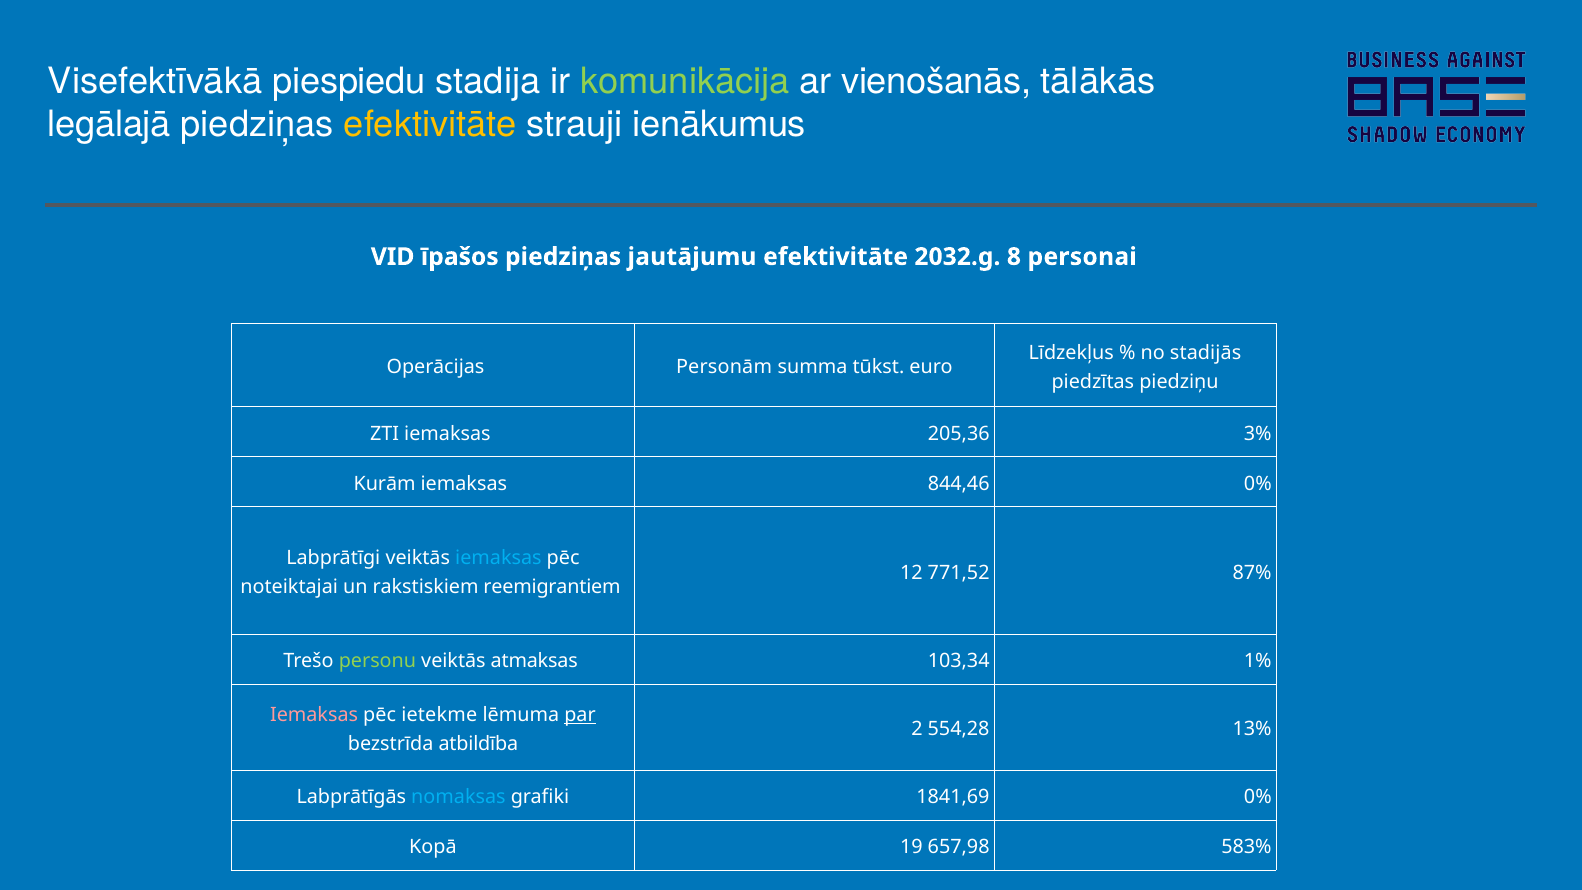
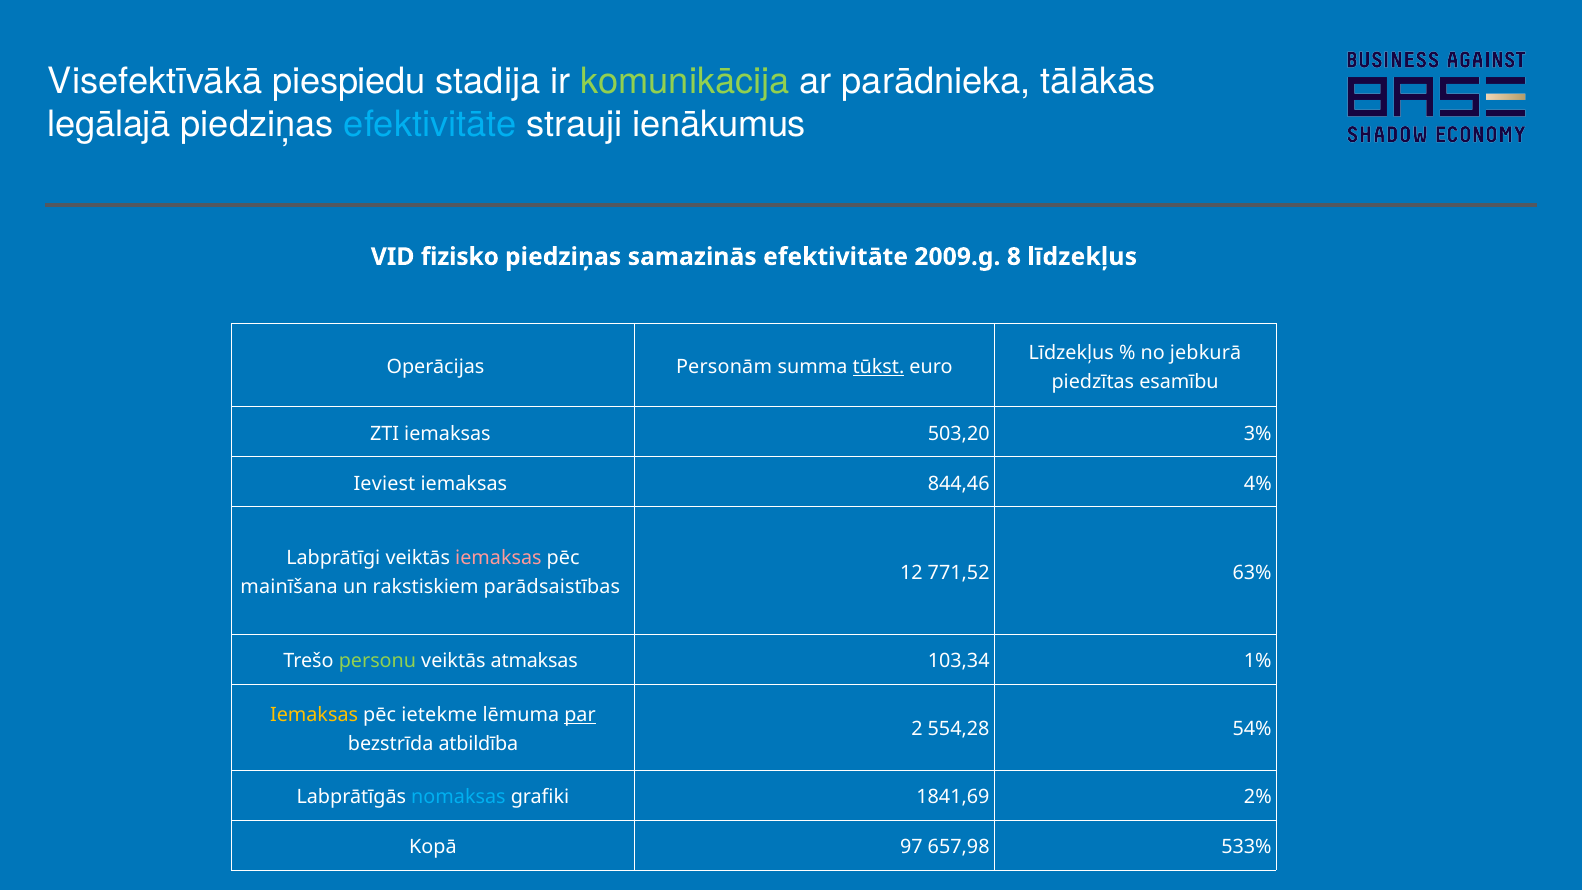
vienošanās: vienošanās -> parādnieka
efektivitāte at (430, 125) colour: yellow -> light blue
īpašos: īpašos -> fizisko
jautājumu: jautājumu -> samazinās
2032.g: 2032.g -> 2009.g
8 personai: personai -> līdzekļus
stadijās: stadijās -> jebkurā
tūkst underline: none -> present
piedziņu: piedziņu -> esamību
205,36: 205,36 -> 503,20
Kurām: Kurām -> Ieviest
844,46 0%: 0% -> 4%
iemaksas at (498, 558) colour: light blue -> pink
87%: 87% -> 63%
noteiktajai: noteiktajai -> mainīšana
reemigrantiem: reemigrantiem -> parādsaistības
Iemaksas at (314, 715) colour: pink -> yellow
13%: 13% -> 54%
1841,69 0%: 0% -> 2%
19: 19 -> 97
583%: 583% -> 533%
